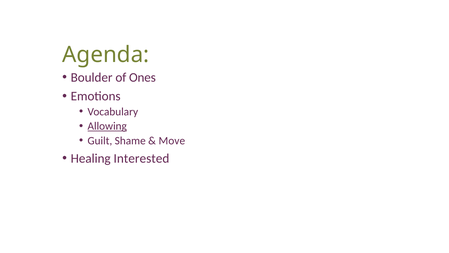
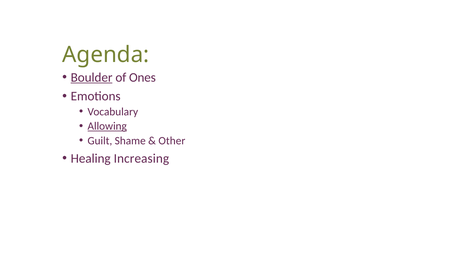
Boulder underline: none -> present
Move: Move -> Other
Interested: Interested -> Increasing
